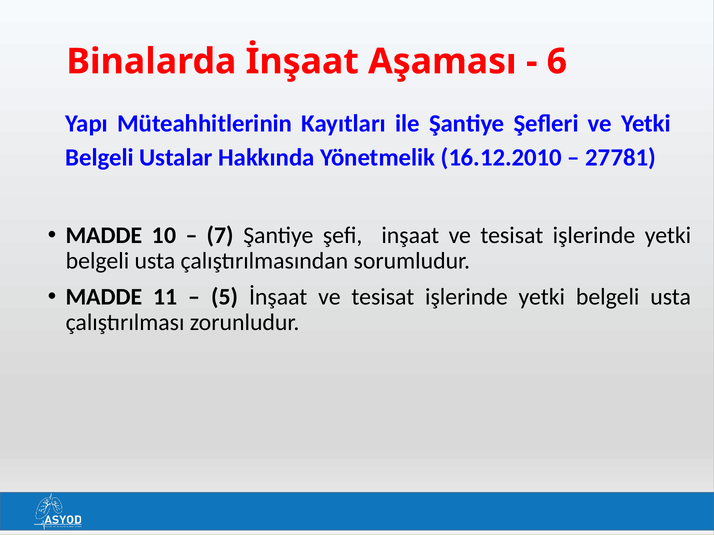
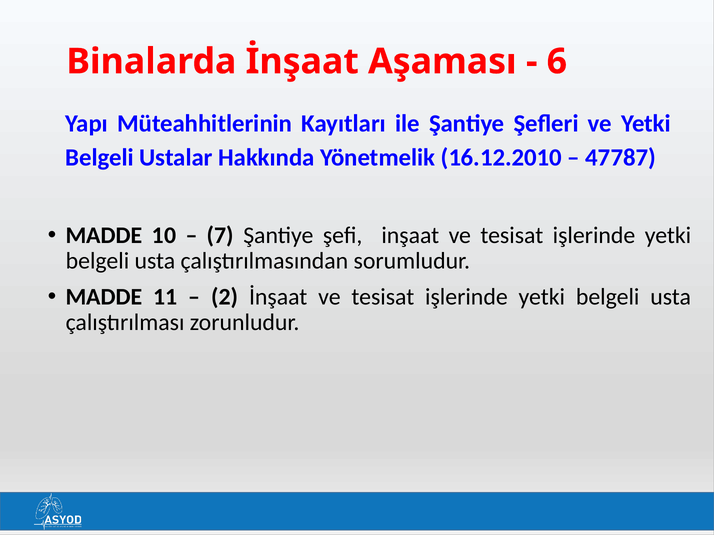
27781: 27781 -> 47787
5: 5 -> 2
